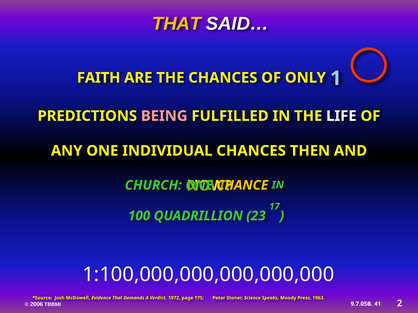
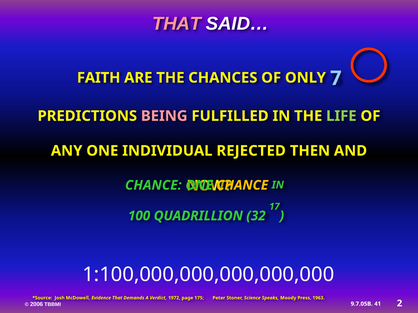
THAT at (177, 24) colour: yellow -> pink
1: 1 -> 7
LIFE colour: white -> light green
INDIVIDUAL CHANCES: CHANCES -> REJECTED
CHURCH at (153, 186): CHURCH -> CHANCE
23: 23 -> 32
